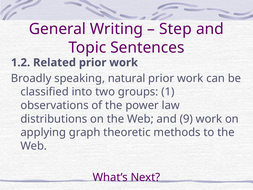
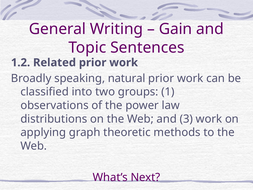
Step: Step -> Gain
9: 9 -> 3
